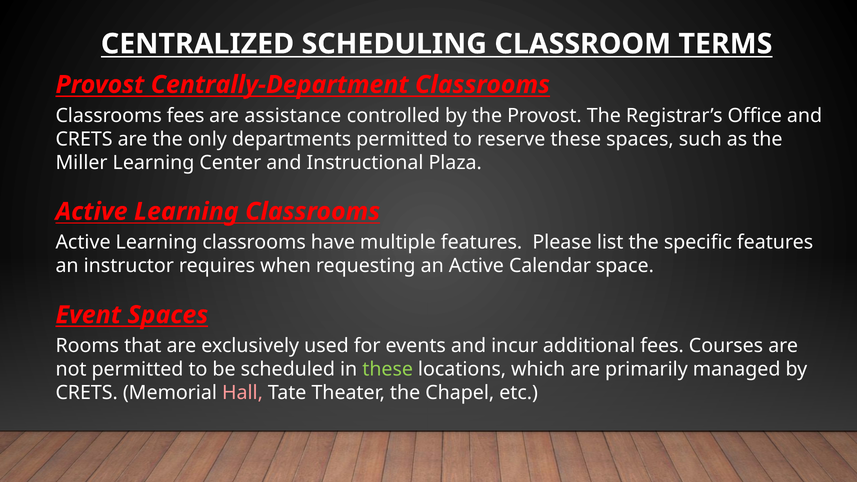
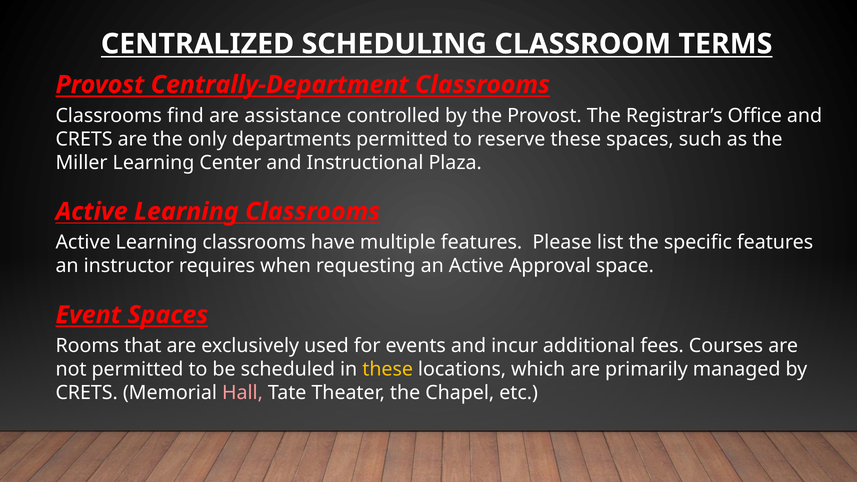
Classrooms fees: fees -> find
Calendar: Calendar -> Approval
these at (388, 369) colour: light green -> yellow
